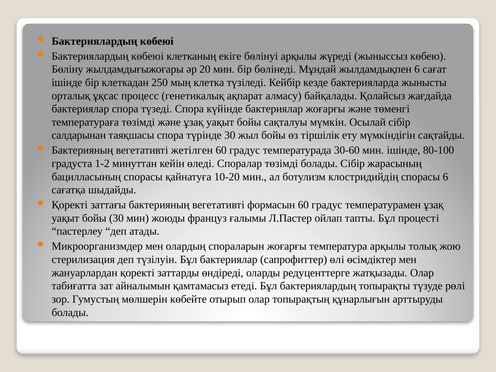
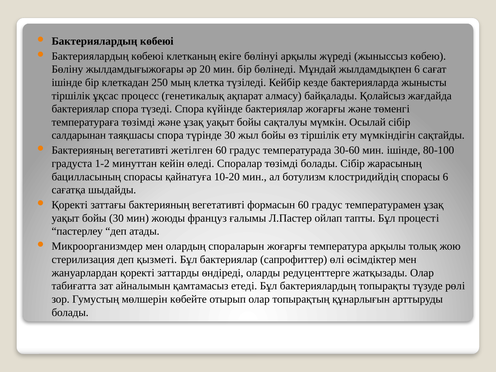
орталық at (71, 96): орталық -> тiршiлiк
түзілуін: түзілуін -> қызметі
